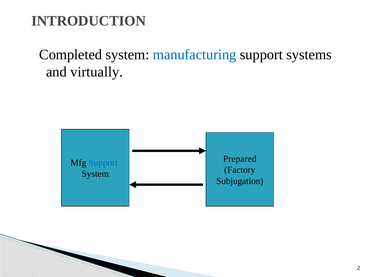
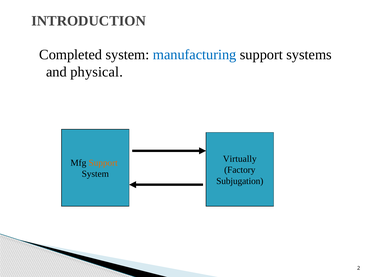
virtually: virtually -> physical
Prepared: Prepared -> Virtually
Support at (103, 163) colour: blue -> orange
